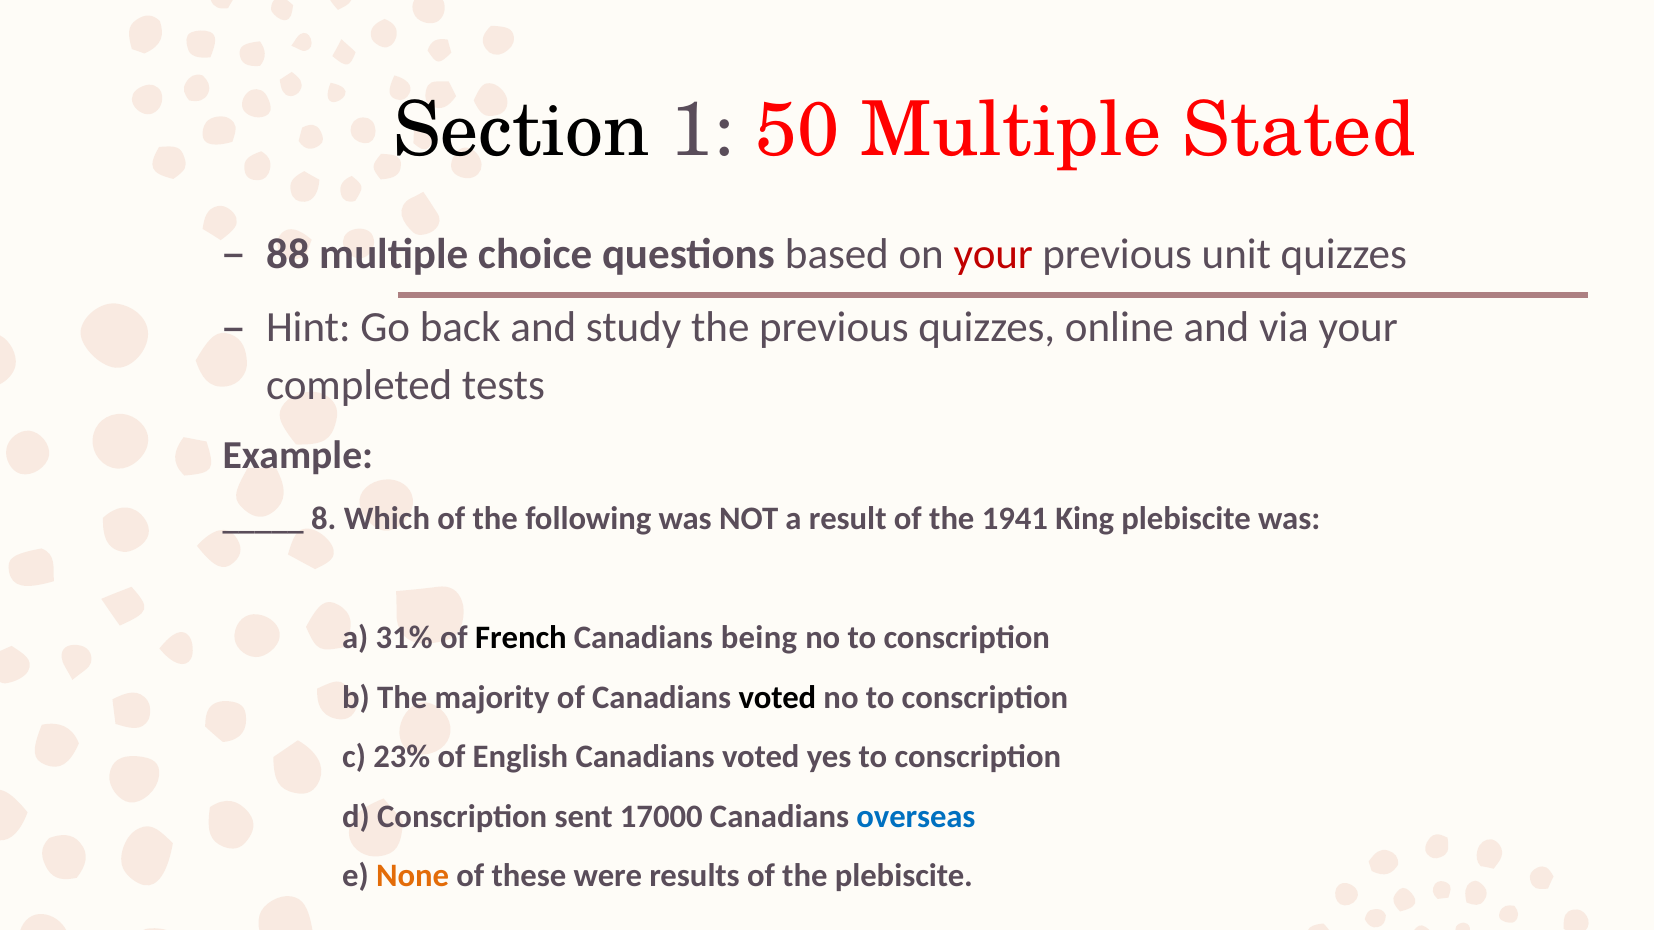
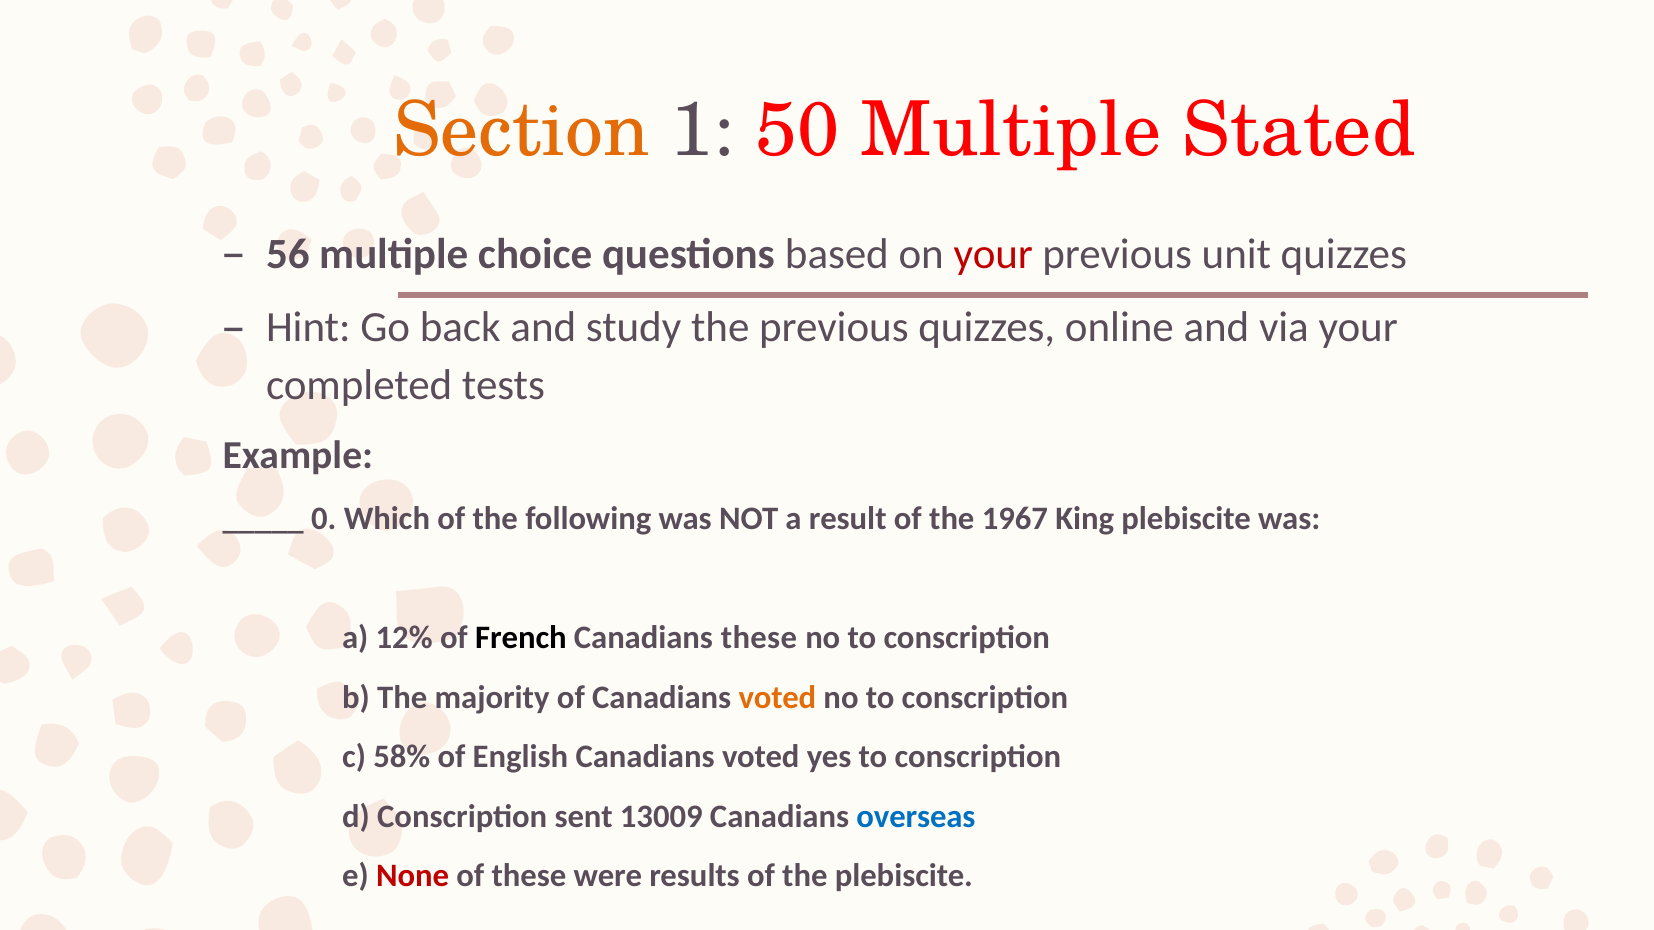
Section colour: black -> orange
88: 88 -> 56
8: 8 -> 0
1941: 1941 -> 1967
31%: 31% -> 12%
Canadians being: being -> these
voted at (777, 698) colour: black -> orange
23%: 23% -> 58%
17000: 17000 -> 13009
None colour: orange -> red
